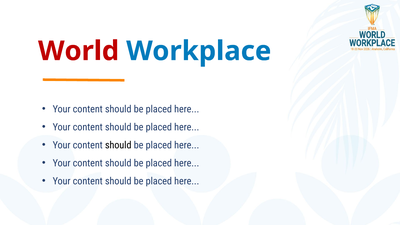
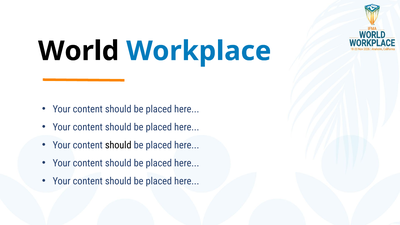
World colour: red -> black
